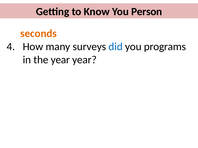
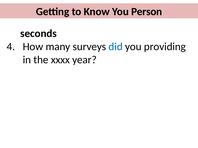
seconds colour: orange -> black
programs: programs -> providing
the year: year -> xxxx
